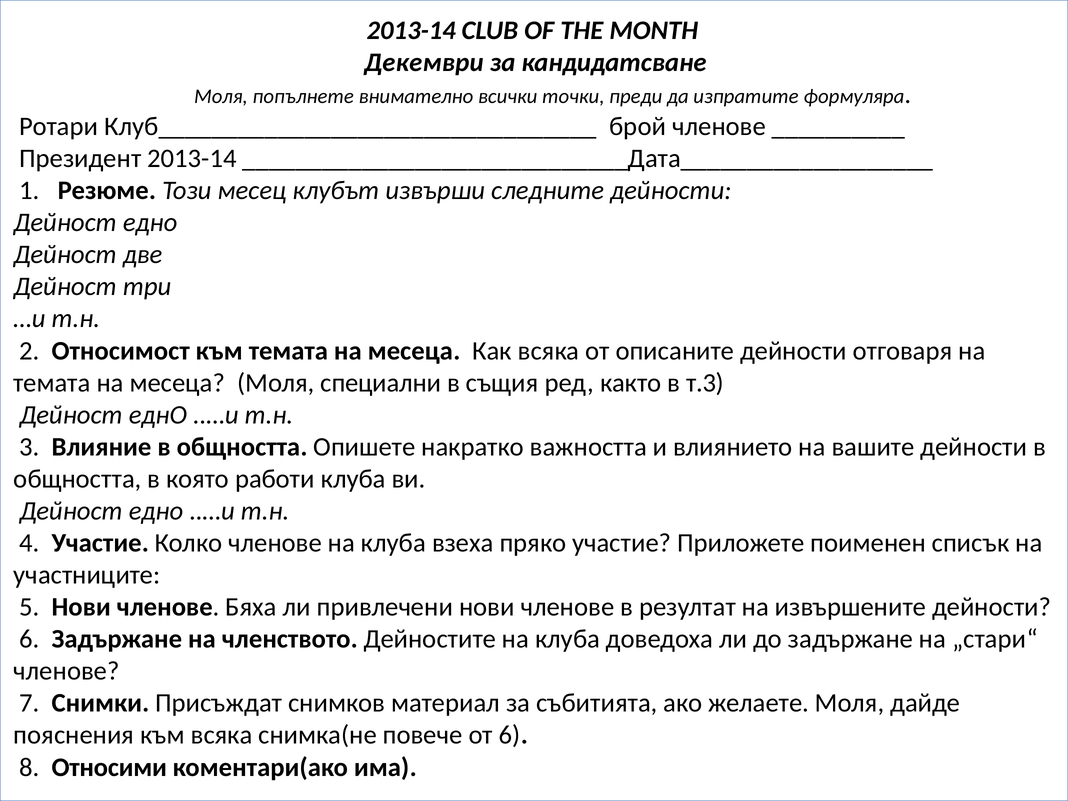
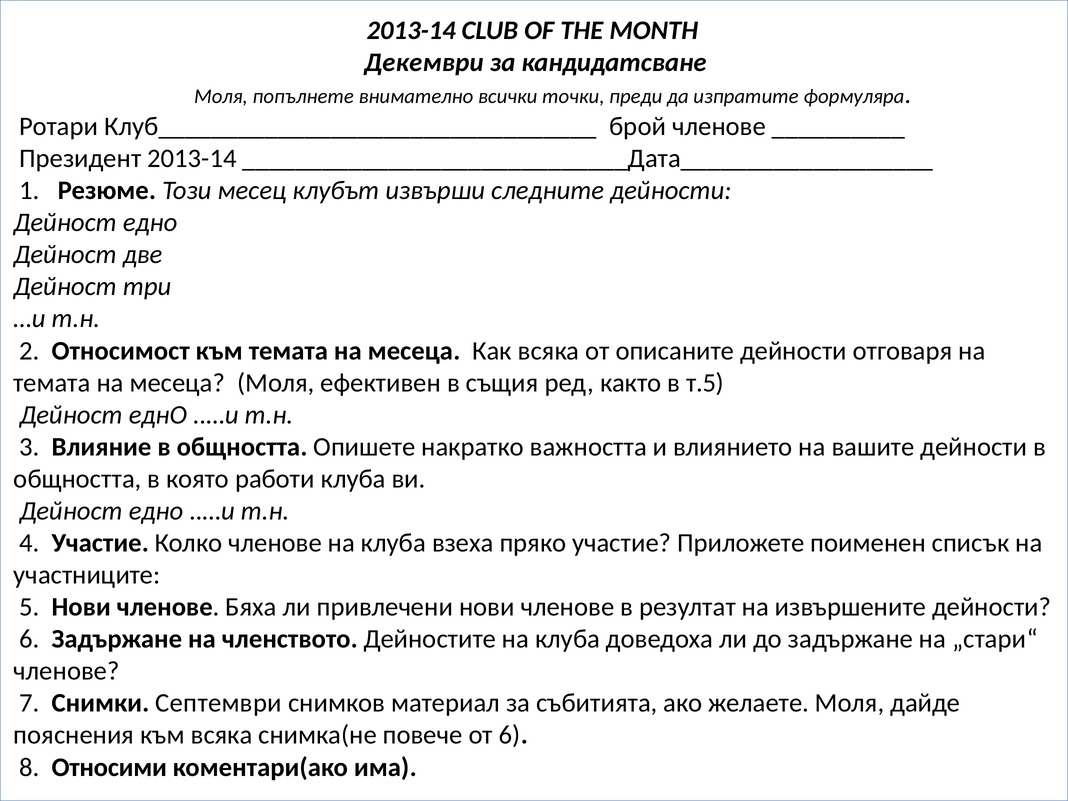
специални: специални -> ефективен
т.3: т.3 -> т.5
Присъждат: Присъждат -> Септември
